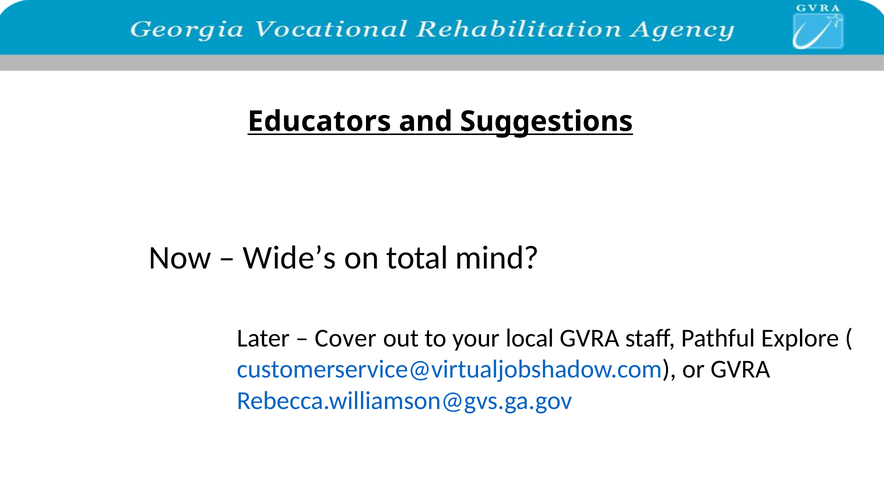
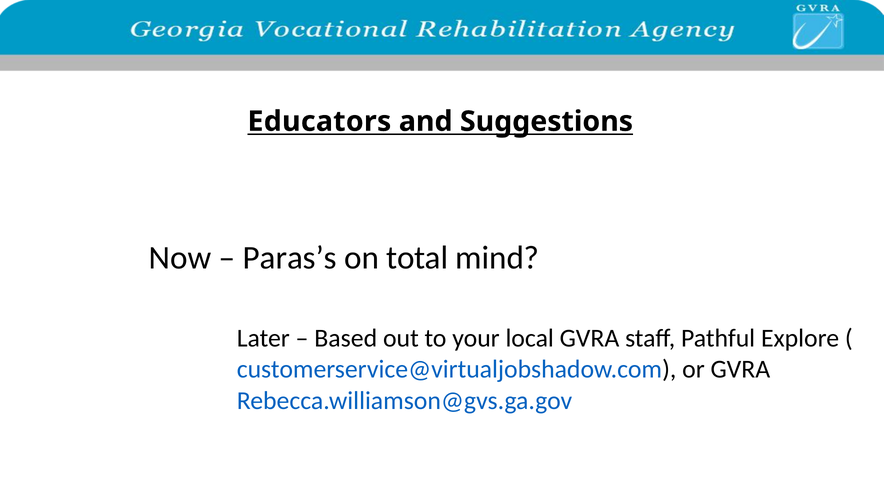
Wide’s: Wide’s -> Paras’s
Cover: Cover -> Based
